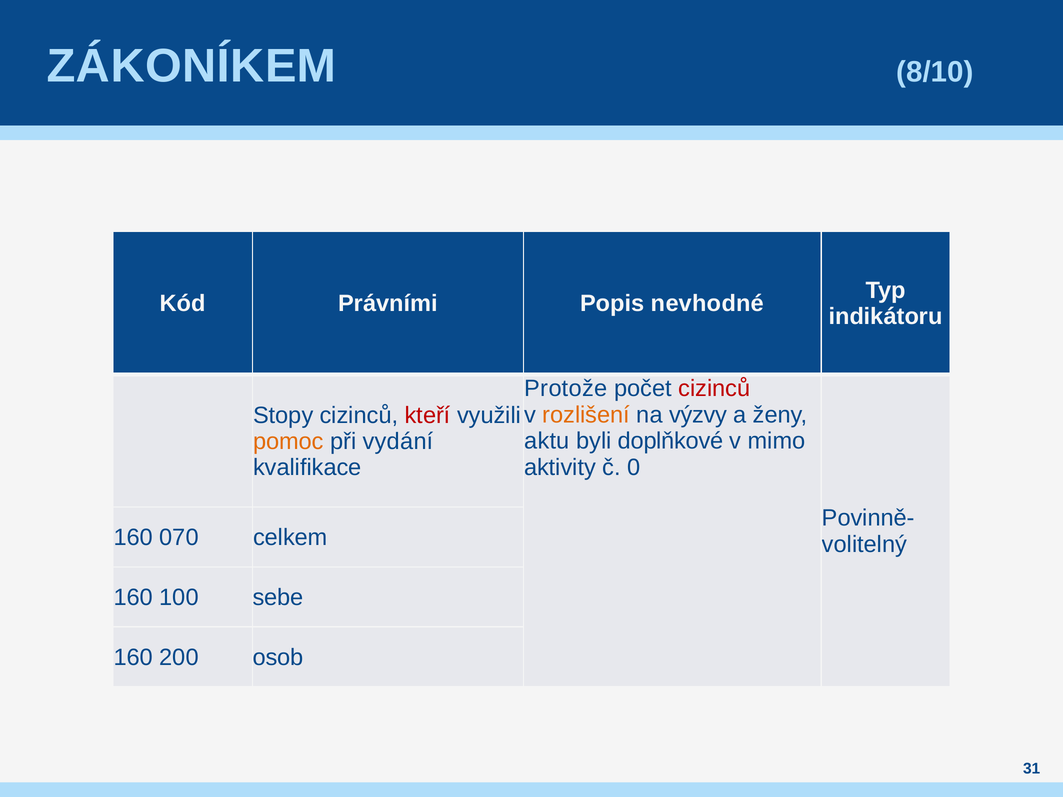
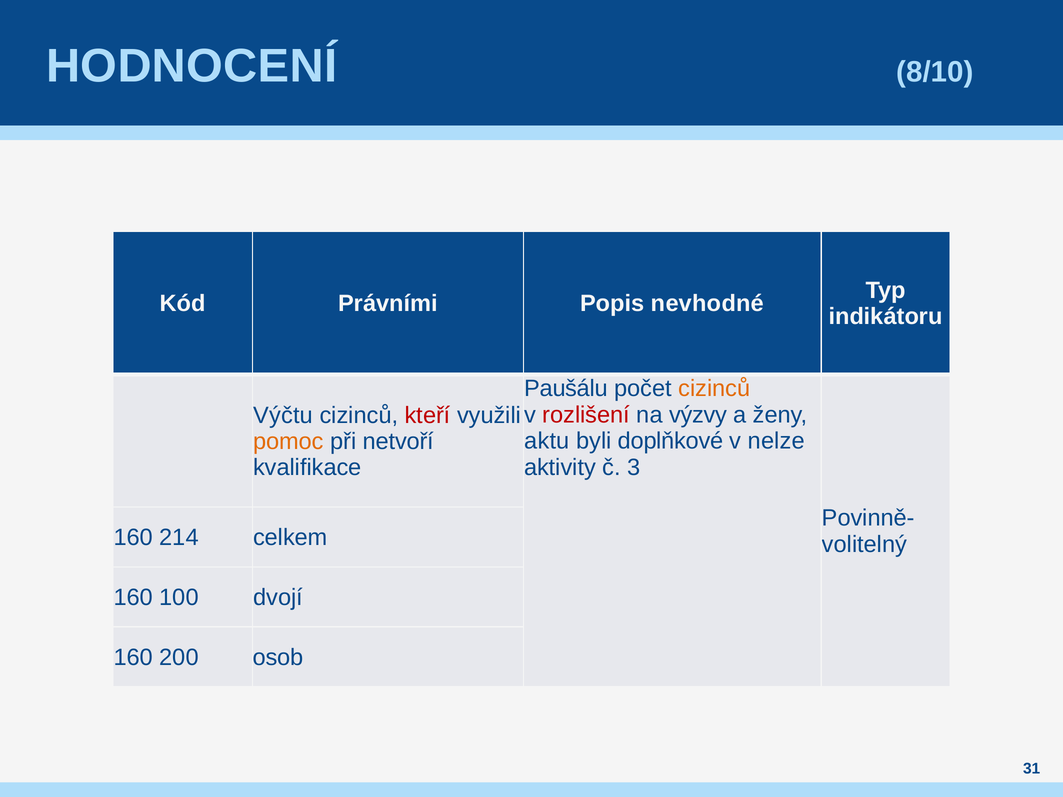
ZÁKONÍKEM: ZÁKONÍKEM -> HODNOCENÍ
Protože: Protože -> Paušálu
cizinců at (714, 389) colour: red -> orange
rozlišení colour: orange -> red
Stopy: Stopy -> Výčtu
mimo: mimo -> nelze
vydání: vydání -> netvoří
0: 0 -> 3
070: 070 -> 214
sebe: sebe -> dvojí
